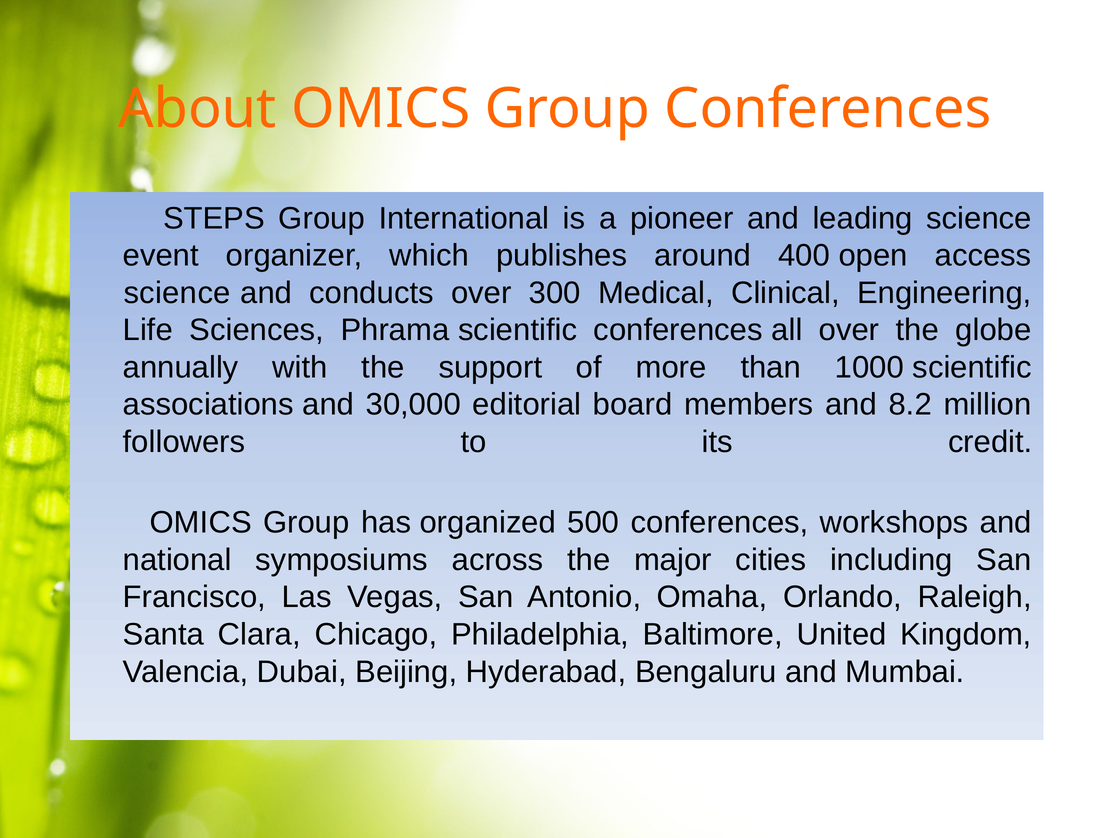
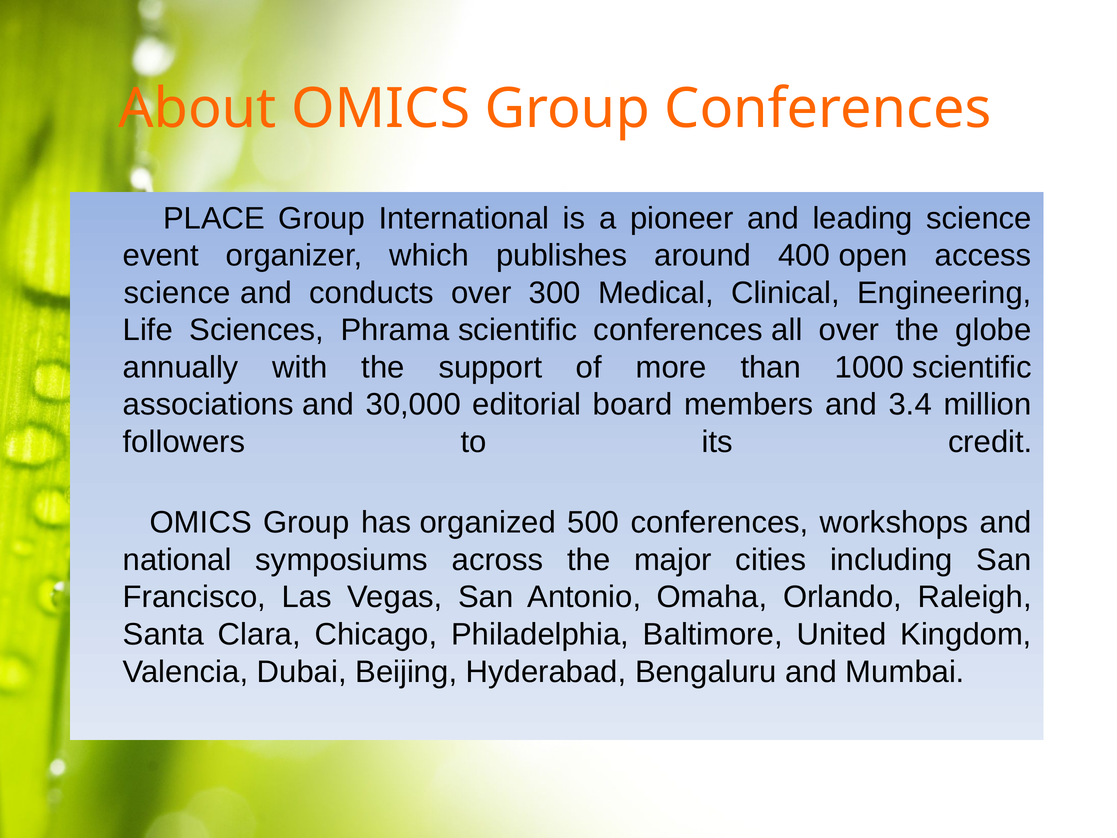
STEPS: STEPS -> PLACE
8.2: 8.2 -> 3.4
